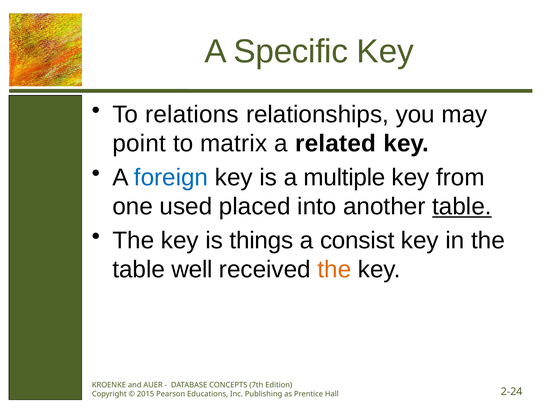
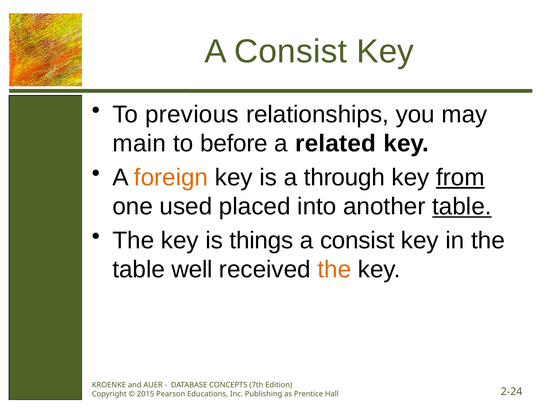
Specific at (291, 51): Specific -> Consist
relations: relations -> previous
point: point -> main
matrix: matrix -> before
foreign colour: blue -> orange
multiple: multiple -> through
from underline: none -> present
